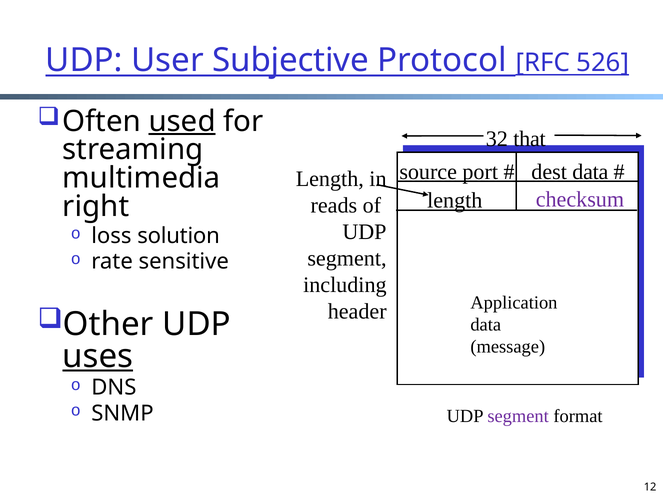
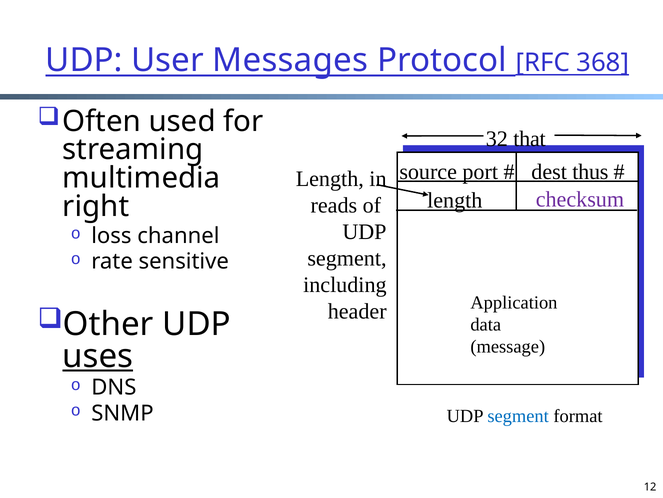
Subjective: Subjective -> Messages
526: 526 -> 368
used underline: present -> none
dest data: data -> thus
solution: solution -> channel
segment at (518, 416) colour: purple -> blue
